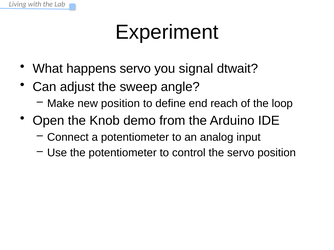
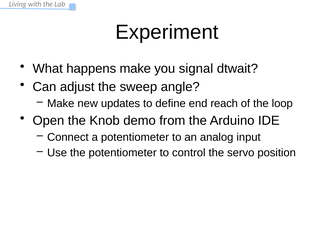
happens servo: servo -> make
new position: position -> updates
